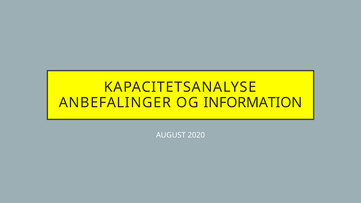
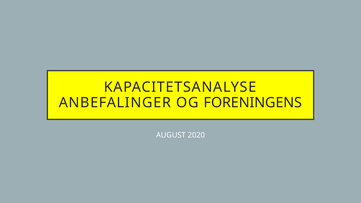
INFORMATION: INFORMATION -> FORENINGENS
